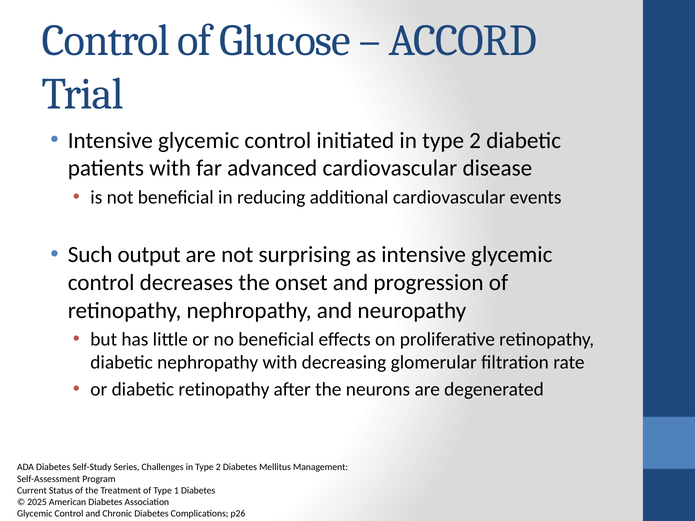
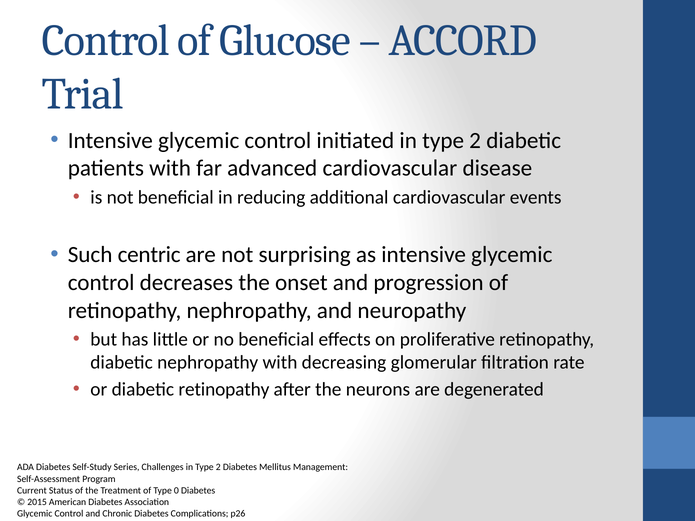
output: output -> centric
1: 1 -> 0
2025: 2025 -> 2015
